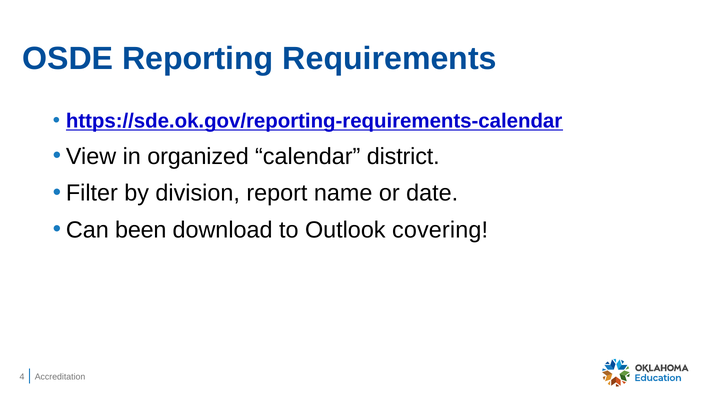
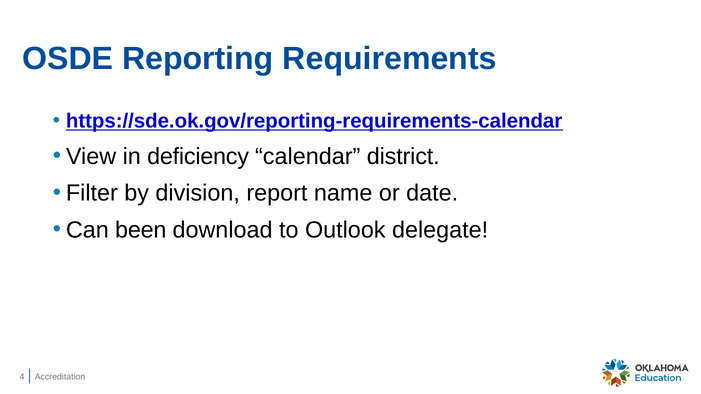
organized: organized -> deficiency
covering: covering -> delegate
